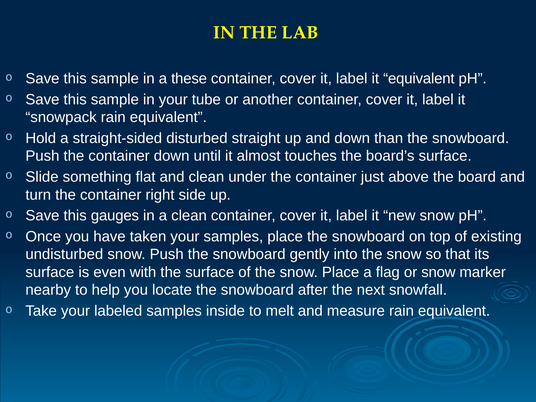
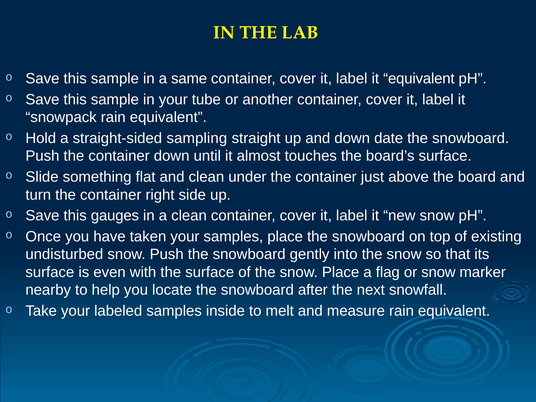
these: these -> same
disturbed: disturbed -> sampling
than: than -> date
